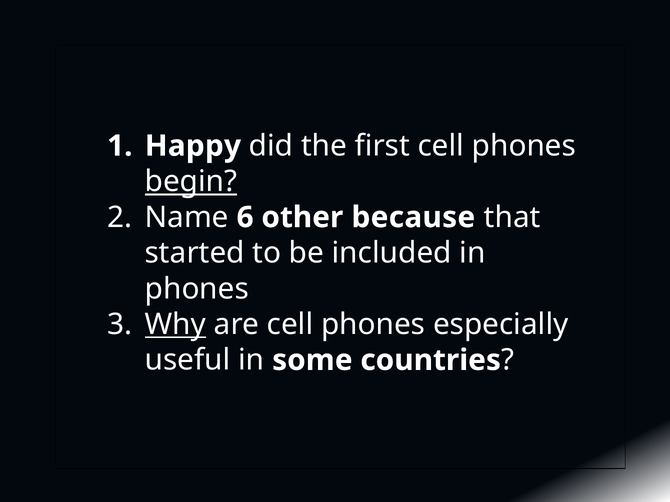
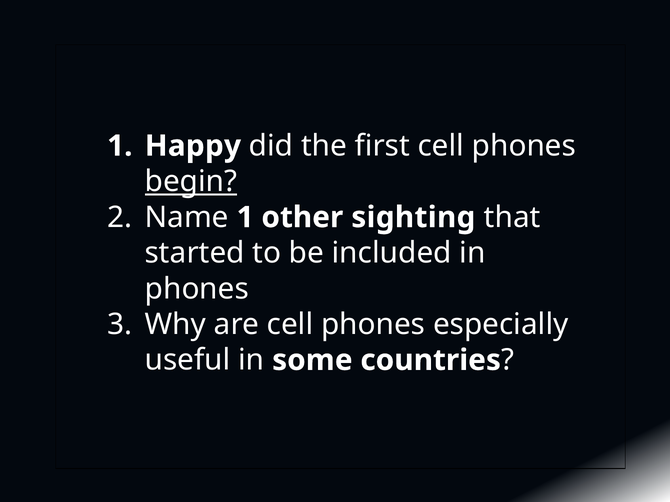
Name 6: 6 -> 1
because: because -> sighting
Why underline: present -> none
